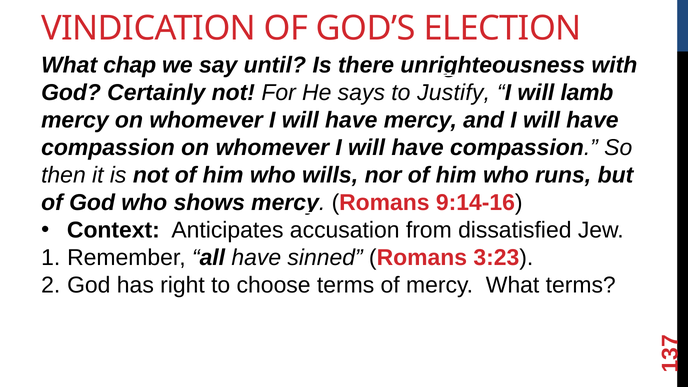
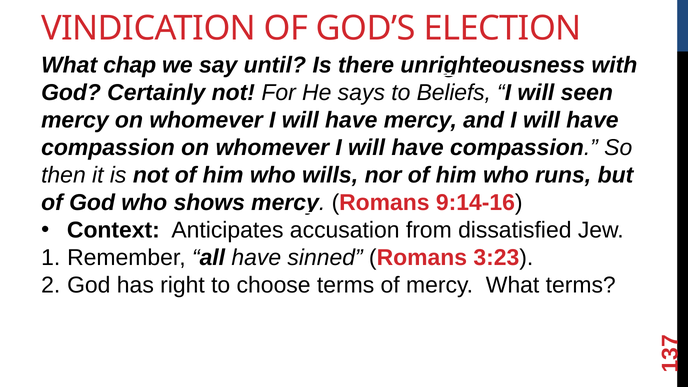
Justify: Justify -> Beliefs
lamb: lamb -> seen
